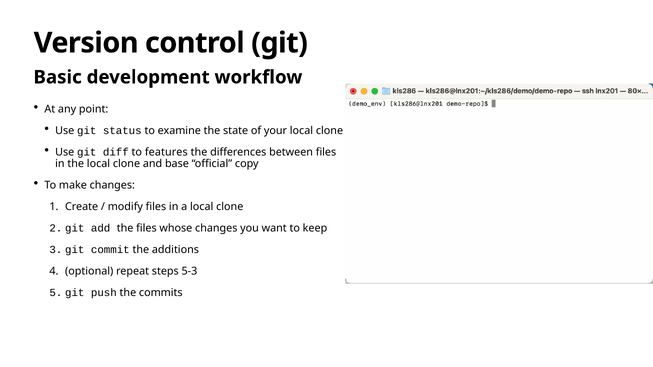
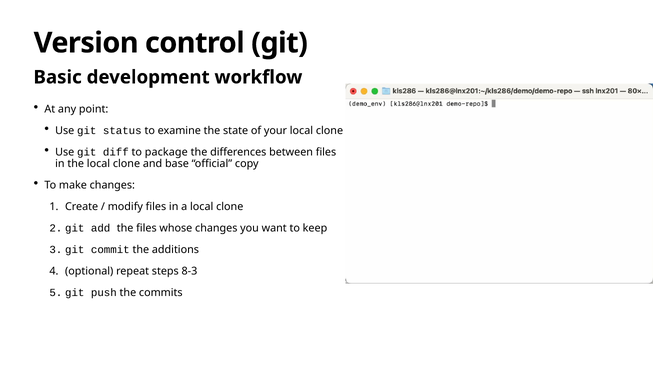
features: features -> package
5-3: 5-3 -> 8-3
